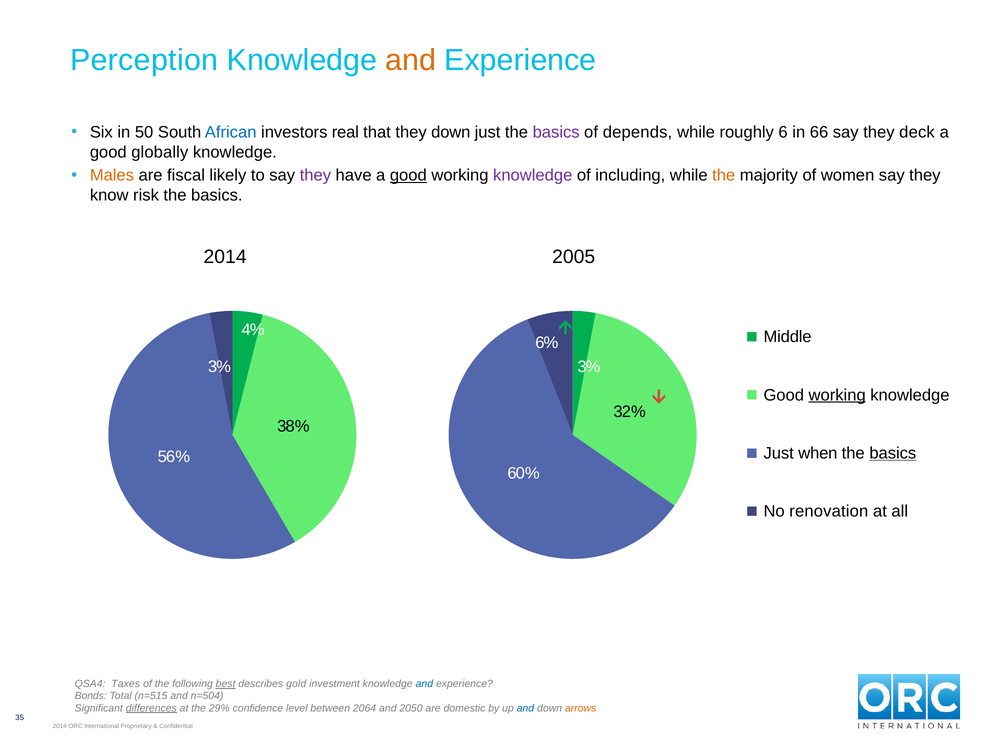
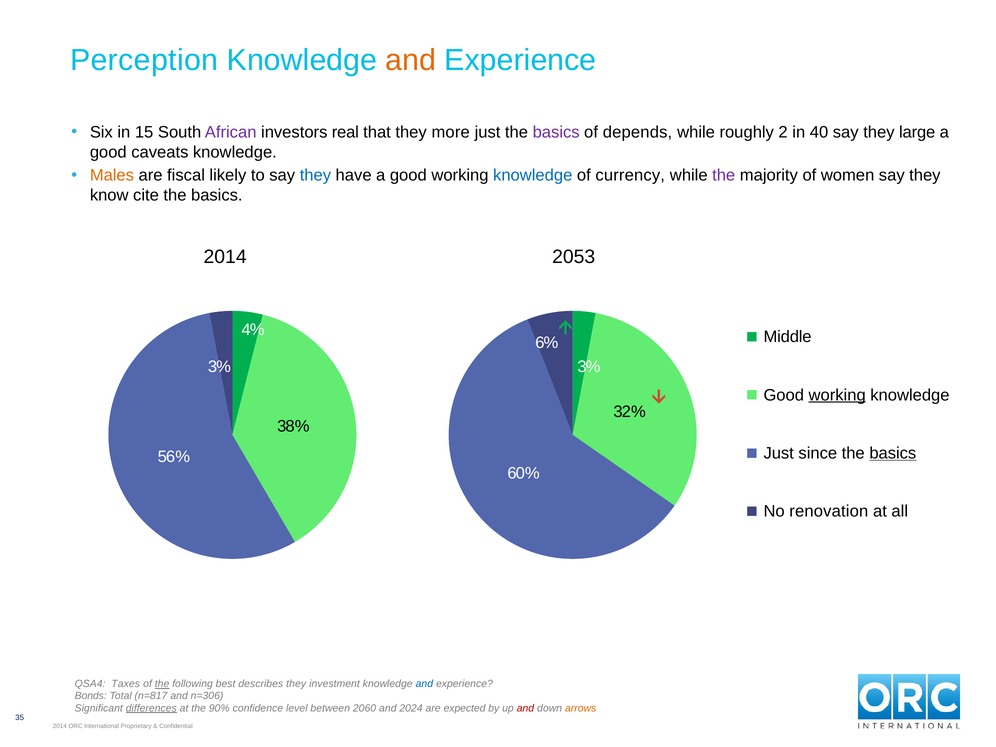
50: 50 -> 15
African colour: blue -> purple
they down: down -> more
6: 6 -> 2
66: 66 -> 40
deck: deck -> large
globally: globally -> caveats
they at (315, 175) colour: purple -> blue
good at (408, 175) underline: present -> none
knowledge at (533, 175) colour: purple -> blue
including: including -> currency
the at (724, 175) colour: orange -> purple
risk: risk -> cite
2005: 2005 -> 2053
when: when -> since
the at (162, 684) underline: none -> present
best underline: present -> none
describes gold: gold -> they
n=515: n=515 -> n=817
n=504: n=504 -> n=306
29%: 29% -> 90%
2064: 2064 -> 2060
2050: 2050 -> 2024
domestic: domestic -> expected
and at (525, 708) colour: blue -> red
